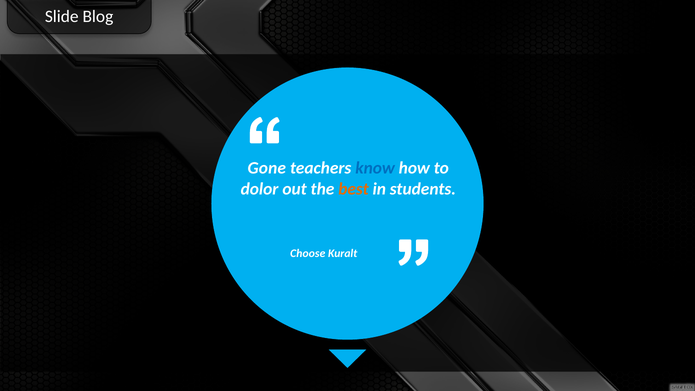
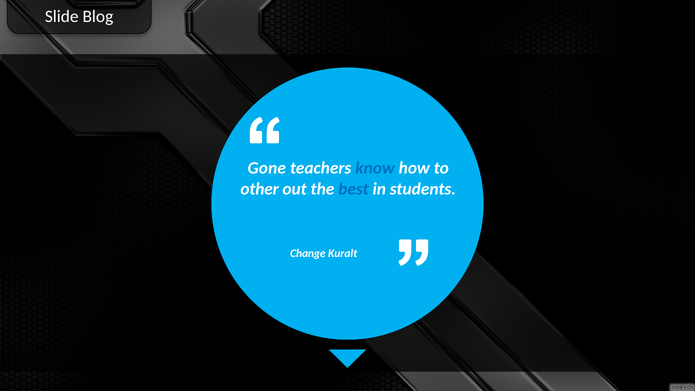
dolor: dolor -> other
best colour: orange -> blue
Choose: Choose -> Change
